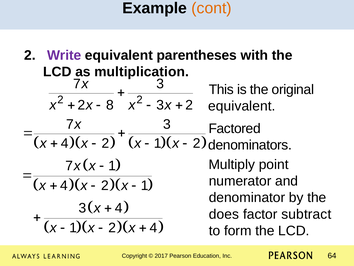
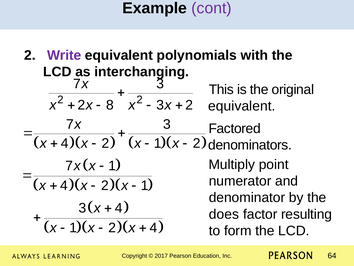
cont colour: orange -> purple
parentheses: parentheses -> polynomials
multiplication: multiplication -> interchanging
subtract: subtract -> resulting
